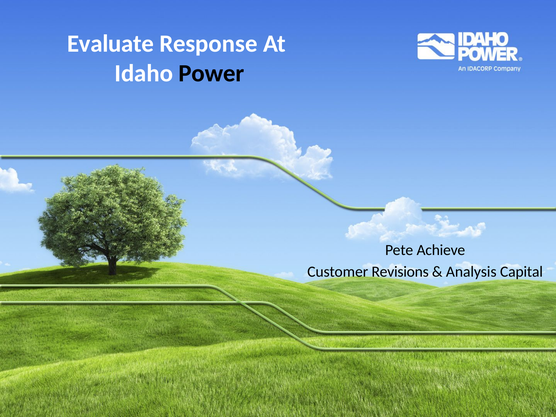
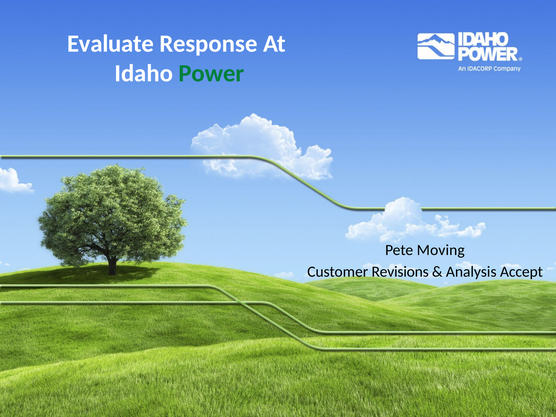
Power colour: black -> green
Achieve: Achieve -> Moving
Capital: Capital -> Accept
